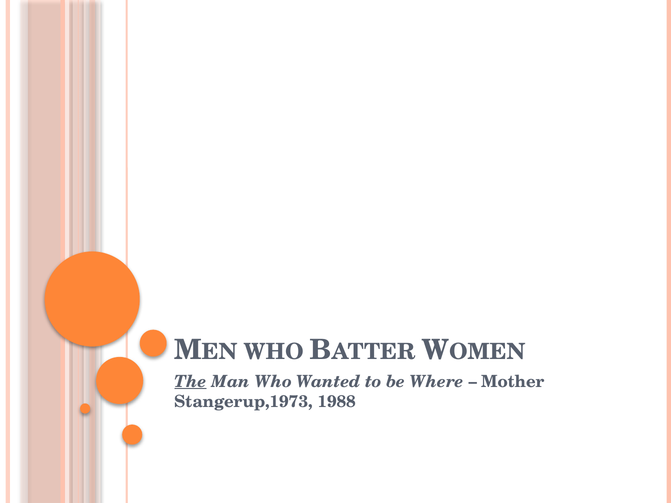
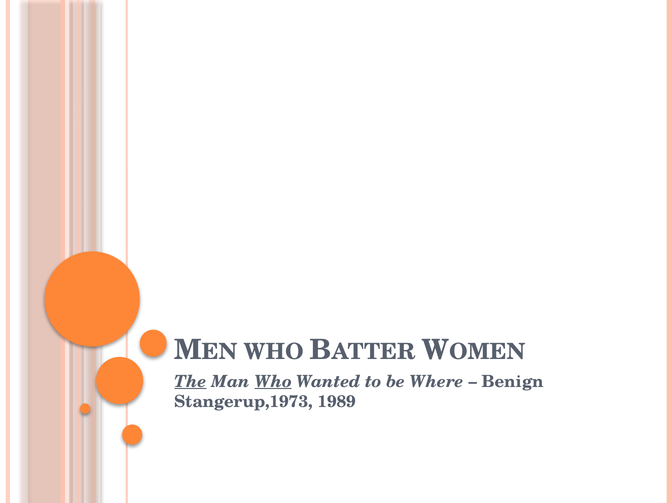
Who at (273, 382) underline: none -> present
Mother: Mother -> Benign
1988: 1988 -> 1989
